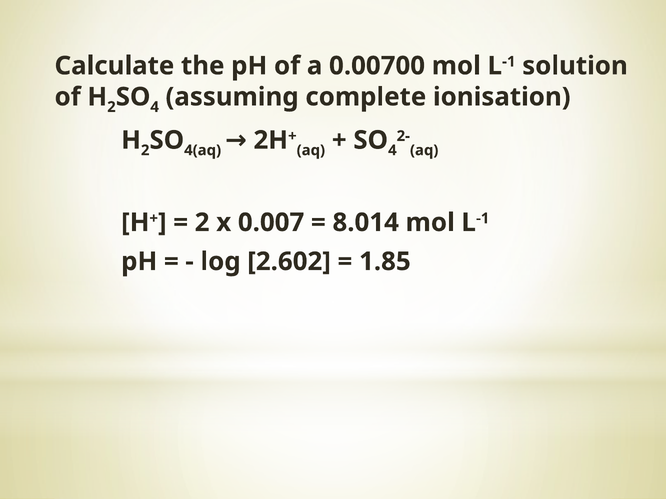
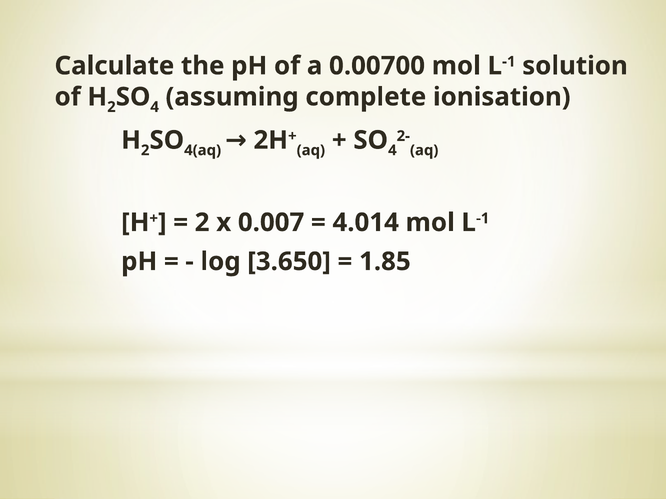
8.014: 8.014 -> 4.014
2.602: 2.602 -> 3.650
